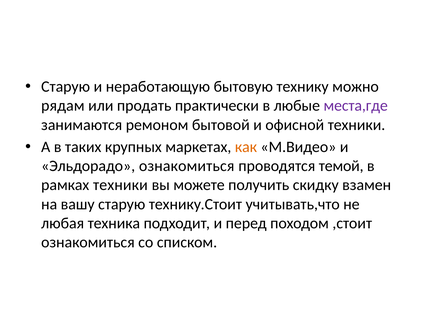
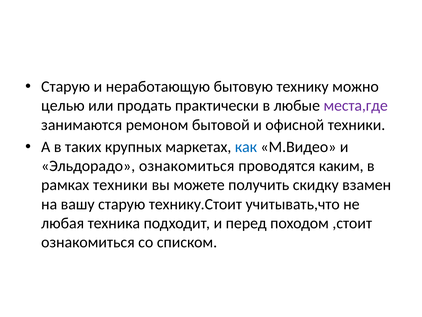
рядам: рядам -> целью
как colour: orange -> blue
темой: темой -> каким
